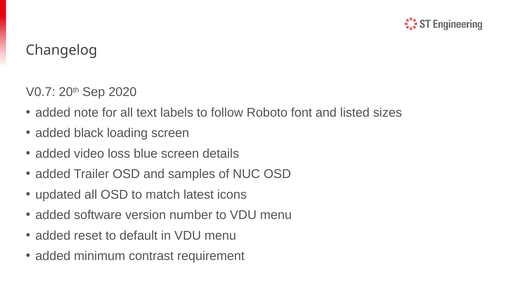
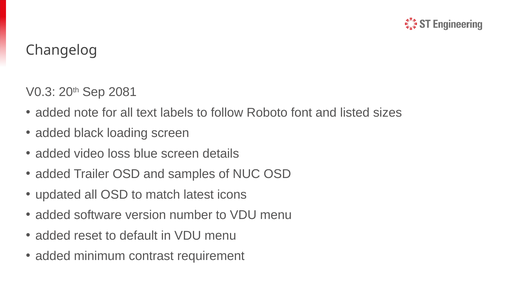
V0.7: V0.7 -> V0.3
2020: 2020 -> 2081
